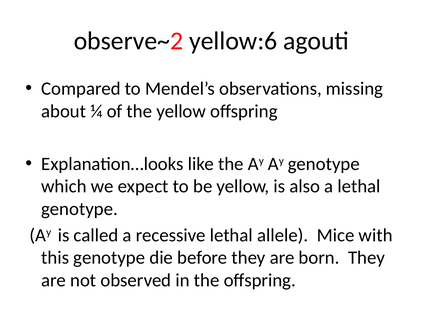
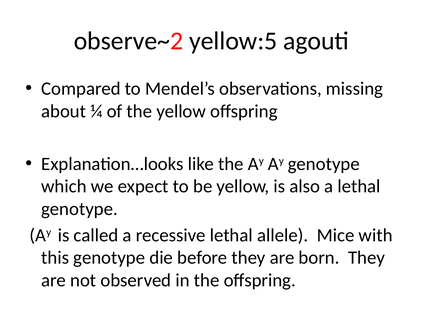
yellow:6: yellow:6 -> yellow:5
